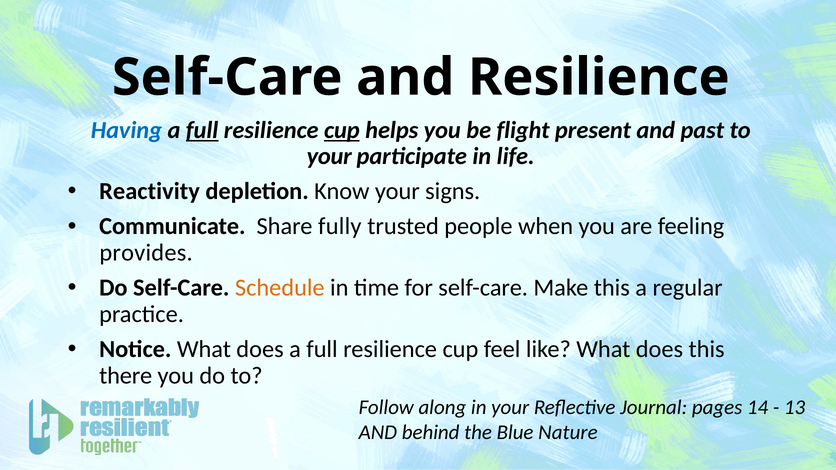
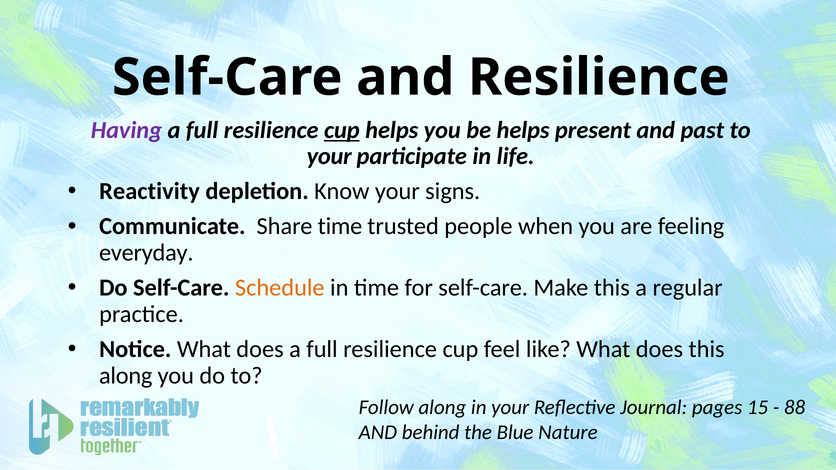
Having colour: blue -> purple
full at (202, 130) underline: present -> none
be flight: flight -> helps
Share fully: fully -> time
provides: provides -> everyday
there at (126, 376): there -> along
14: 14 -> 15
13: 13 -> 88
